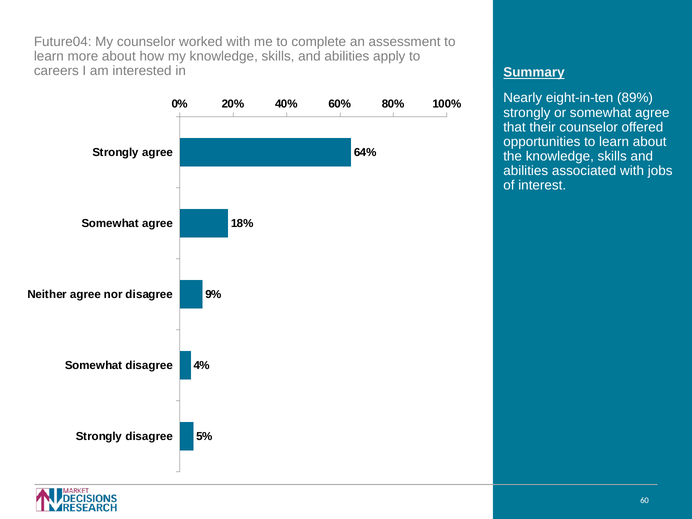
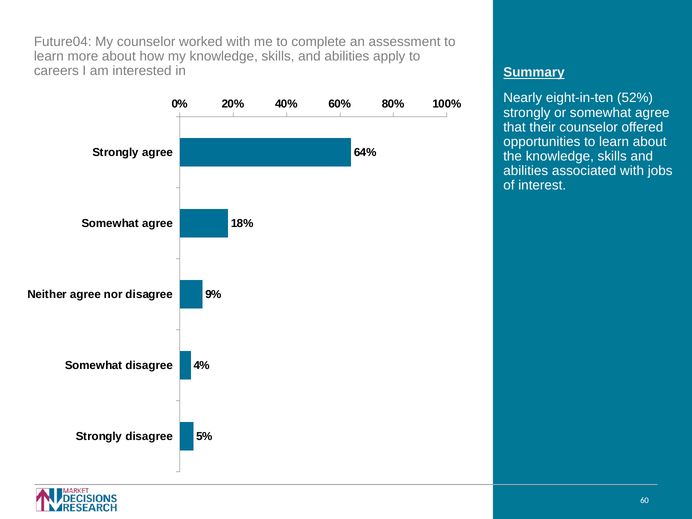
89%: 89% -> 52%
